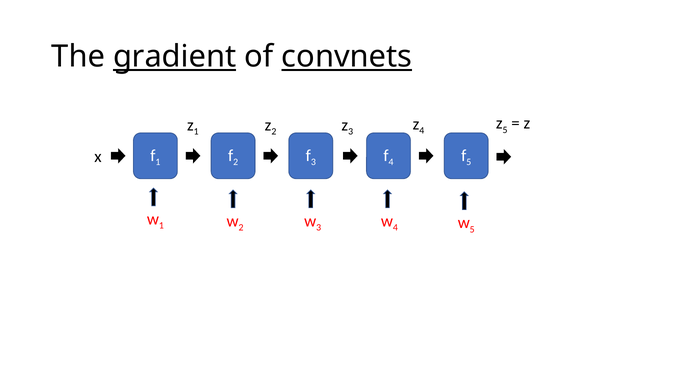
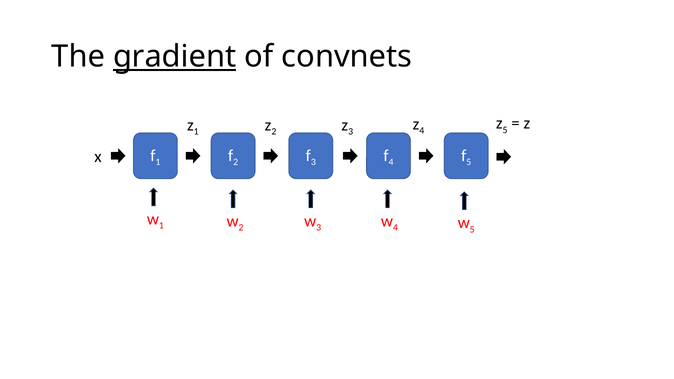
convnets underline: present -> none
